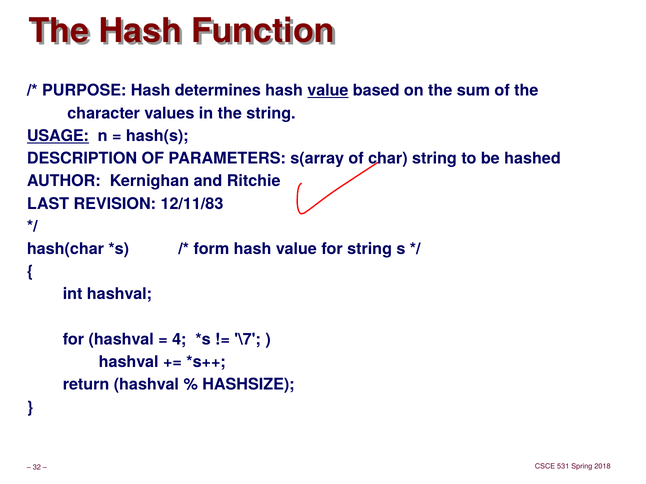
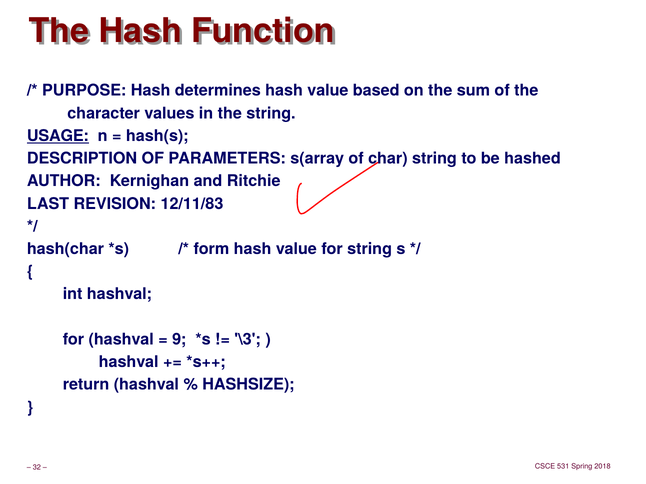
value at (328, 91) underline: present -> none
4: 4 -> 9
\7: \7 -> \3
